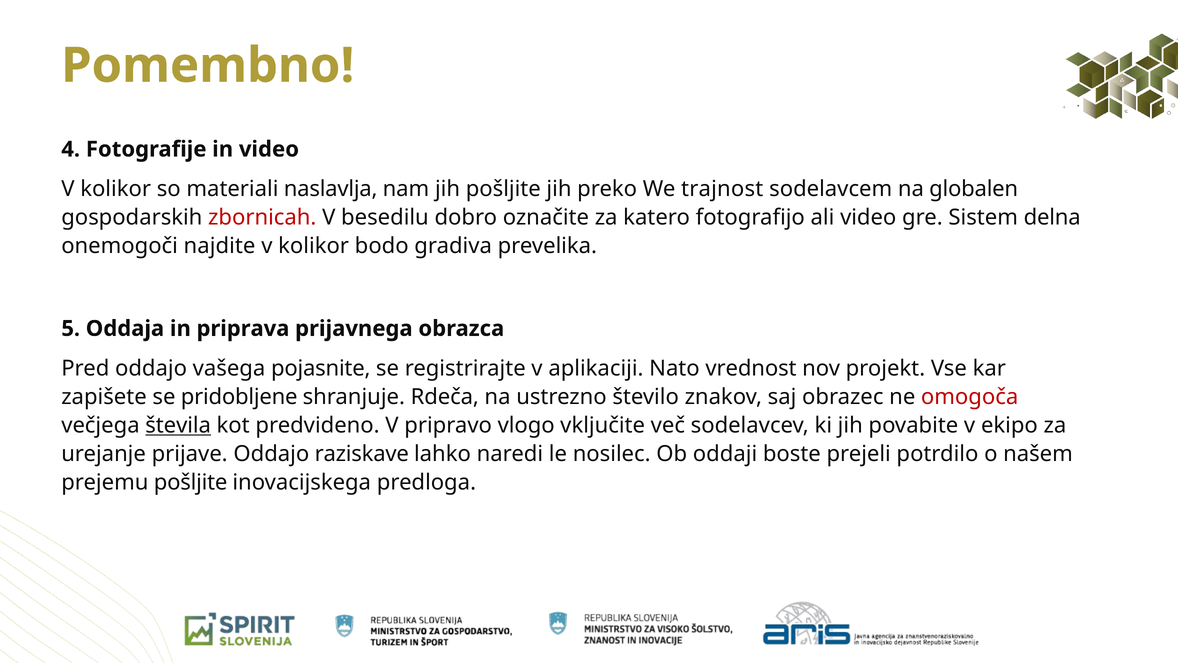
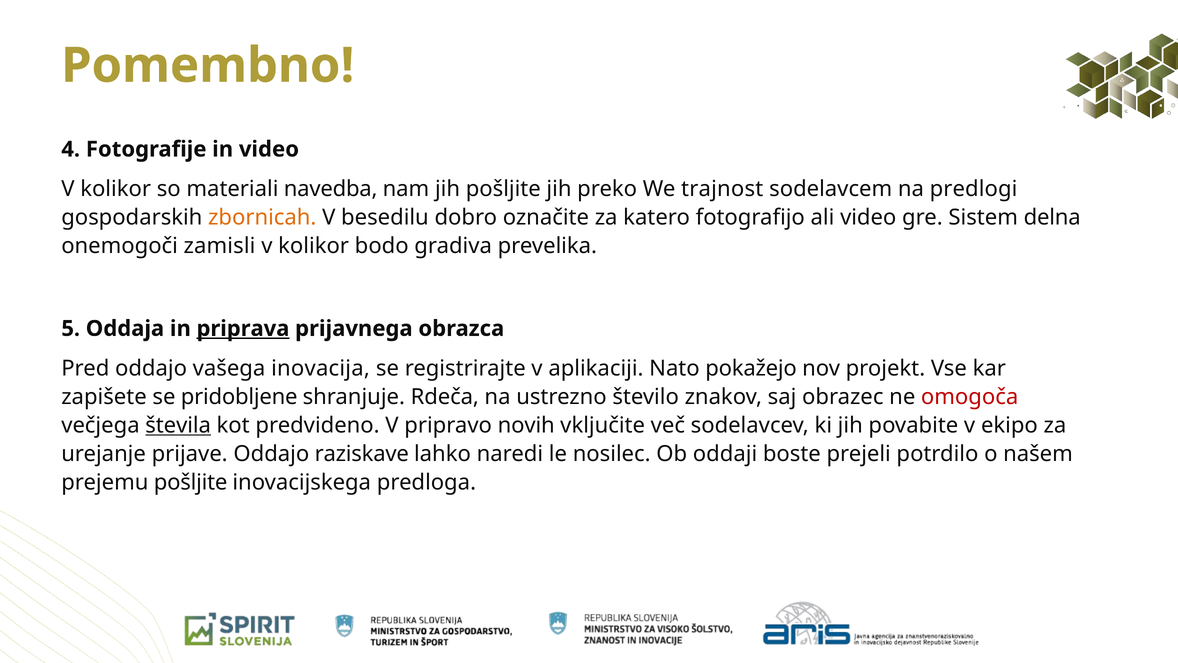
naslavlja: naslavlja -> navedba
globalen: globalen -> predlogi
zbornicah colour: red -> orange
najdite: najdite -> zamisli
priprava underline: none -> present
pojasnite: pojasnite -> inovacija
vrednost: vrednost -> pokažejo
vlogo: vlogo -> novih
